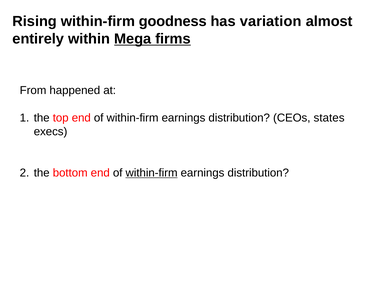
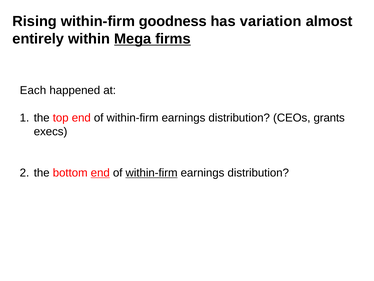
From: From -> Each
states: states -> grants
end at (100, 173) underline: none -> present
